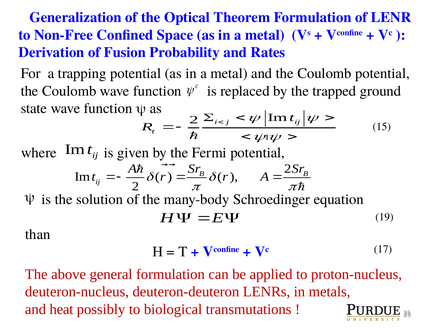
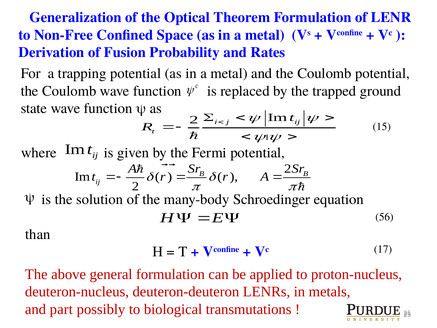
19: 19 -> 56
heat: heat -> part
